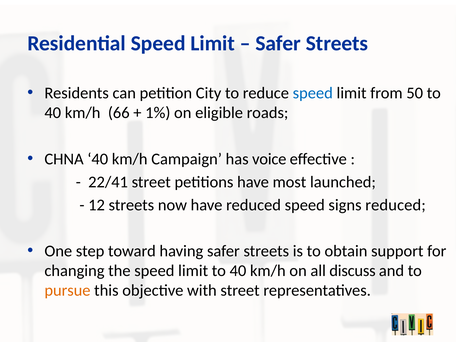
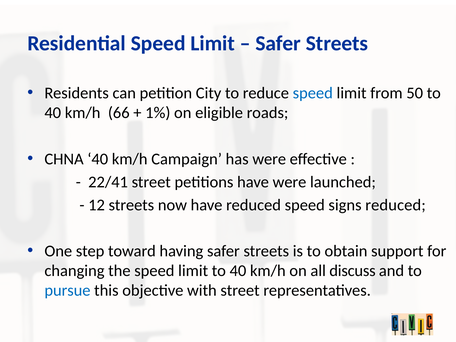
has voice: voice -> were
have most: most -> were
pursue colour: orange -> blue
